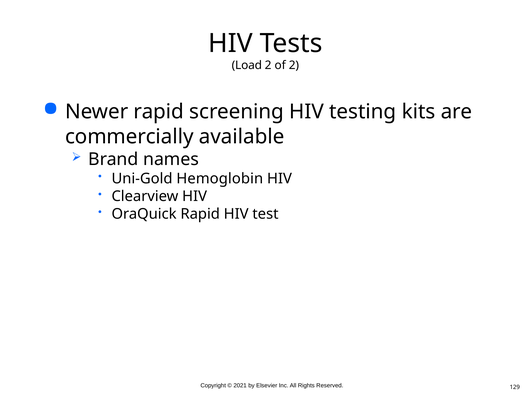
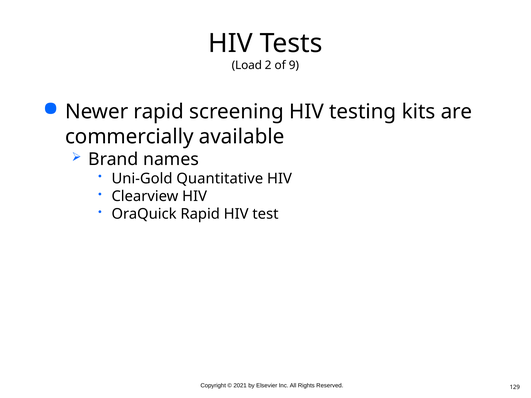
of 2: 2 -> 9
Hemoglobin: Hemoglobin -> Quantitative
